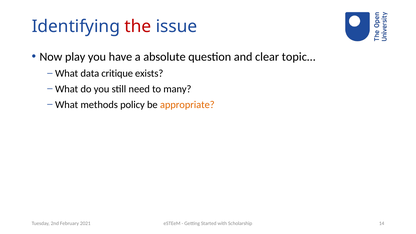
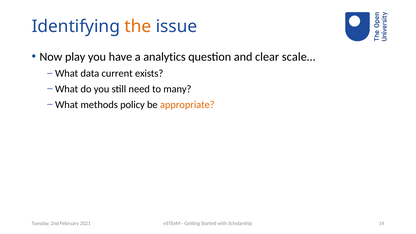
the colour: red -> orange
absolute: absolute -> analytics
topic…: topic… -> scale…
critique: critique -> current
